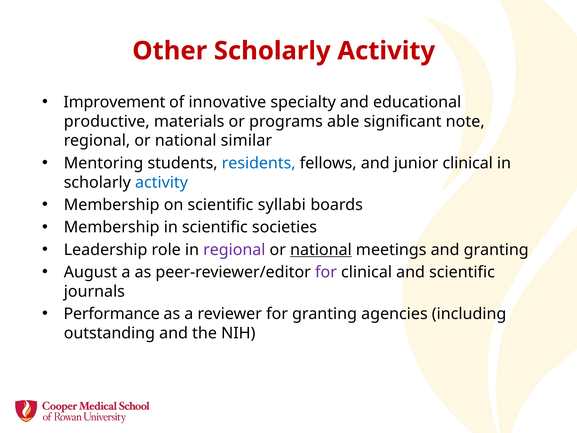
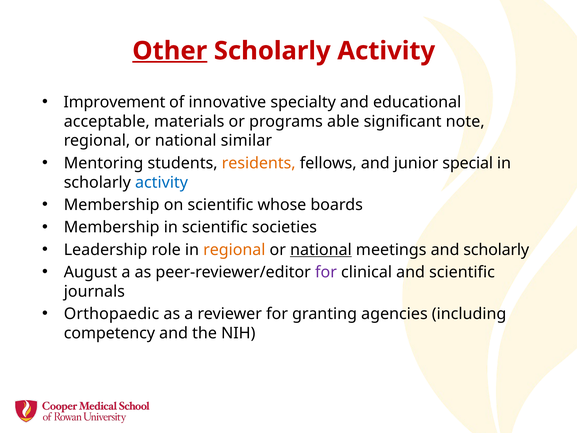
Other underline: none -> present
productive: productive -> acceptable
residents colour: blue -> orange
junior clinical: clinical -> special
syllabi: syllabi -> whose
regional at (234, 250) colour: purple -> orange
and granting: granting -> scholarly
Performance: Performance -> Orthopaedic
outstanding: outstanding -> competency
